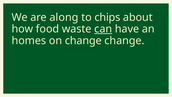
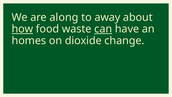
chips: chips -> away
how underline: none -> present
on change: change -> dioxide
